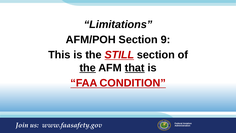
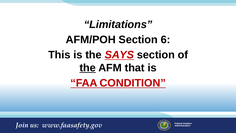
9: 9 -> 6
STILL: STILL -> SAYS
that underline: present -> none
